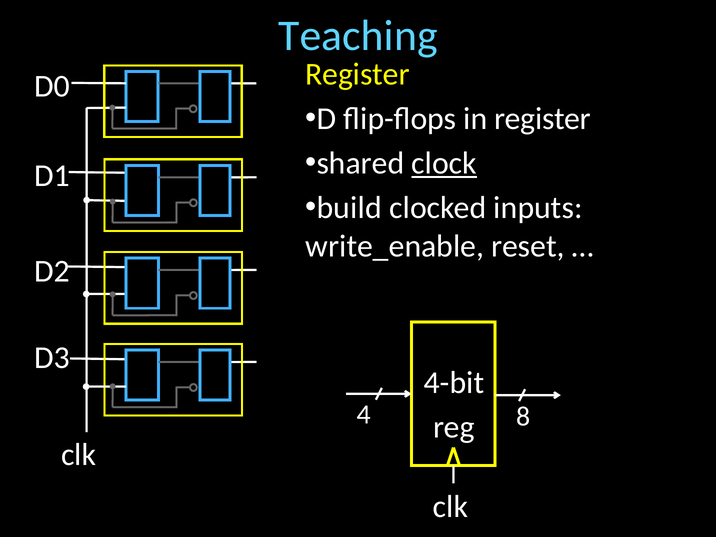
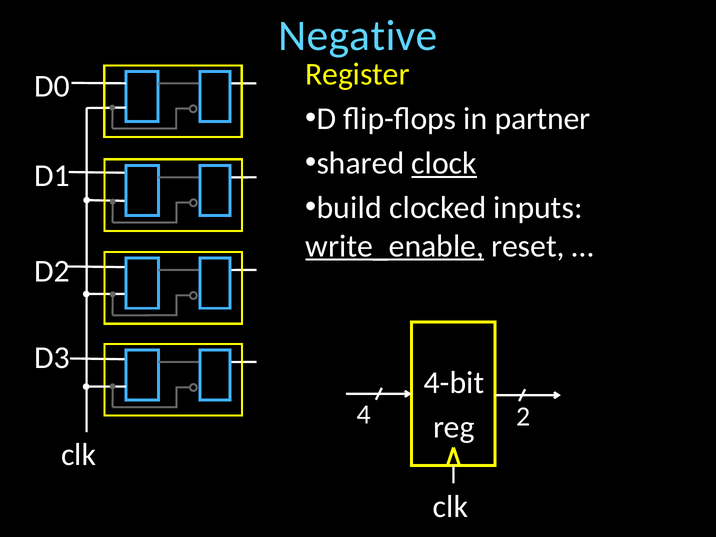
Teaching: Teaching -> Negative
in register: register -> partner
write_enable underline: none -> present
8: 8 -> 2
